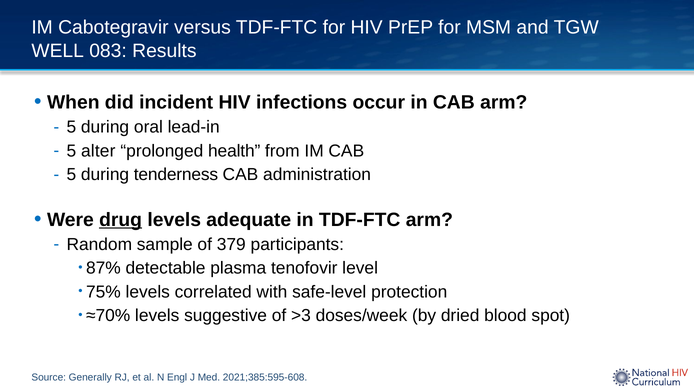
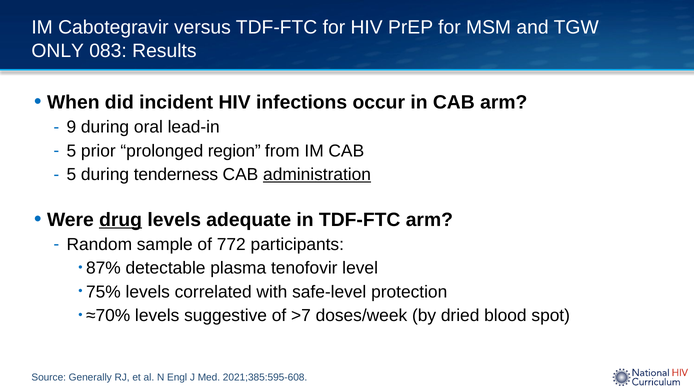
WELL: WELL -> ONLY
5 at (71, 127): 5 -> 9
alter: alter -> prior
health: health -> region
administration underline: none -> present
379: 379 -> 772
>3: >3 -> >7
